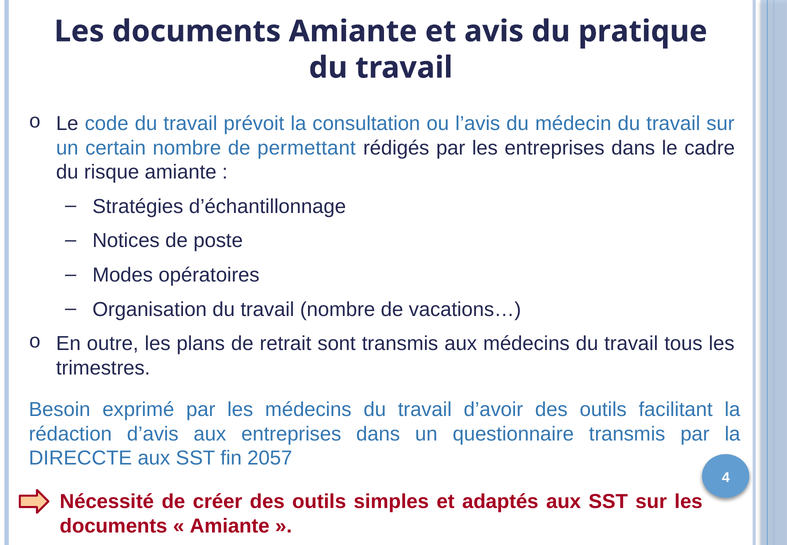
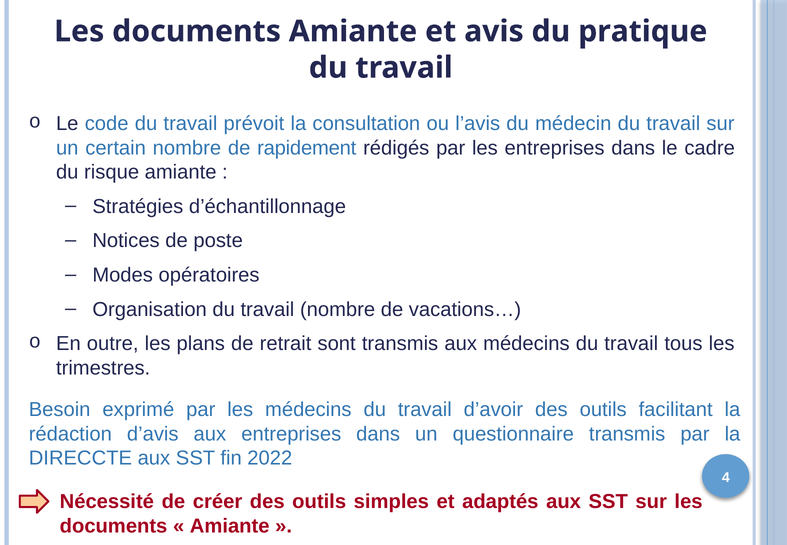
permettant: permettant -> rapidement
2057: 2057 -> 2022
